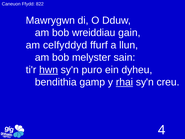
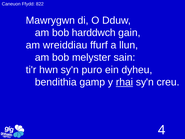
wreiddiau: wreiddiau -> harddwch
celfyddyd: celfyddyd -> wreiddiau
hwn underline: present -> none
